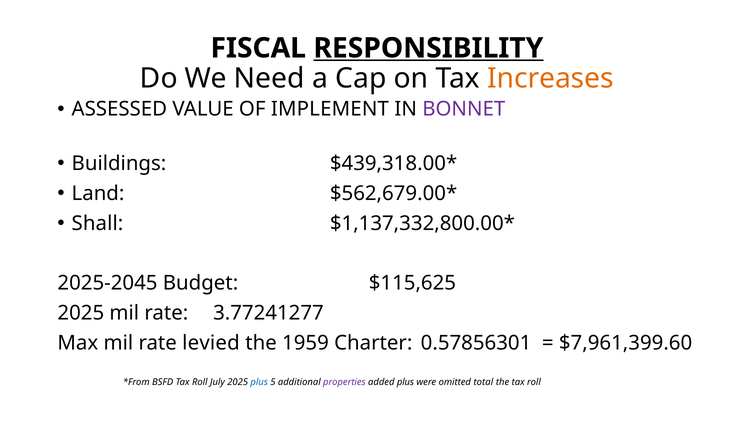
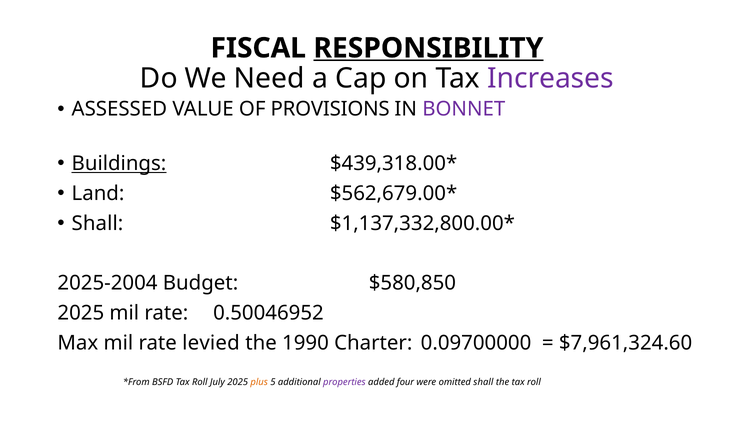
Increases colour: orange -> purple
IMPLEMENT: IMPLEMENT -> PROVISIONS
Buildings underline: none -> present
2025-2045: 2025-2045 -> 2025-2004
$115,625: $115,625 -> $580,850
3.77241277: 3.77241277 -> 0.50046952
1959: 1959 -> 1990
0.57856301: 0.57856301 -> 0.09700000
$7,961,399.60: $7,961,399.60 -> $7,961,324.60
plus at (259, 382) colour: blue -> orange
added plus: plus -> four
omitted total: total -> shall
